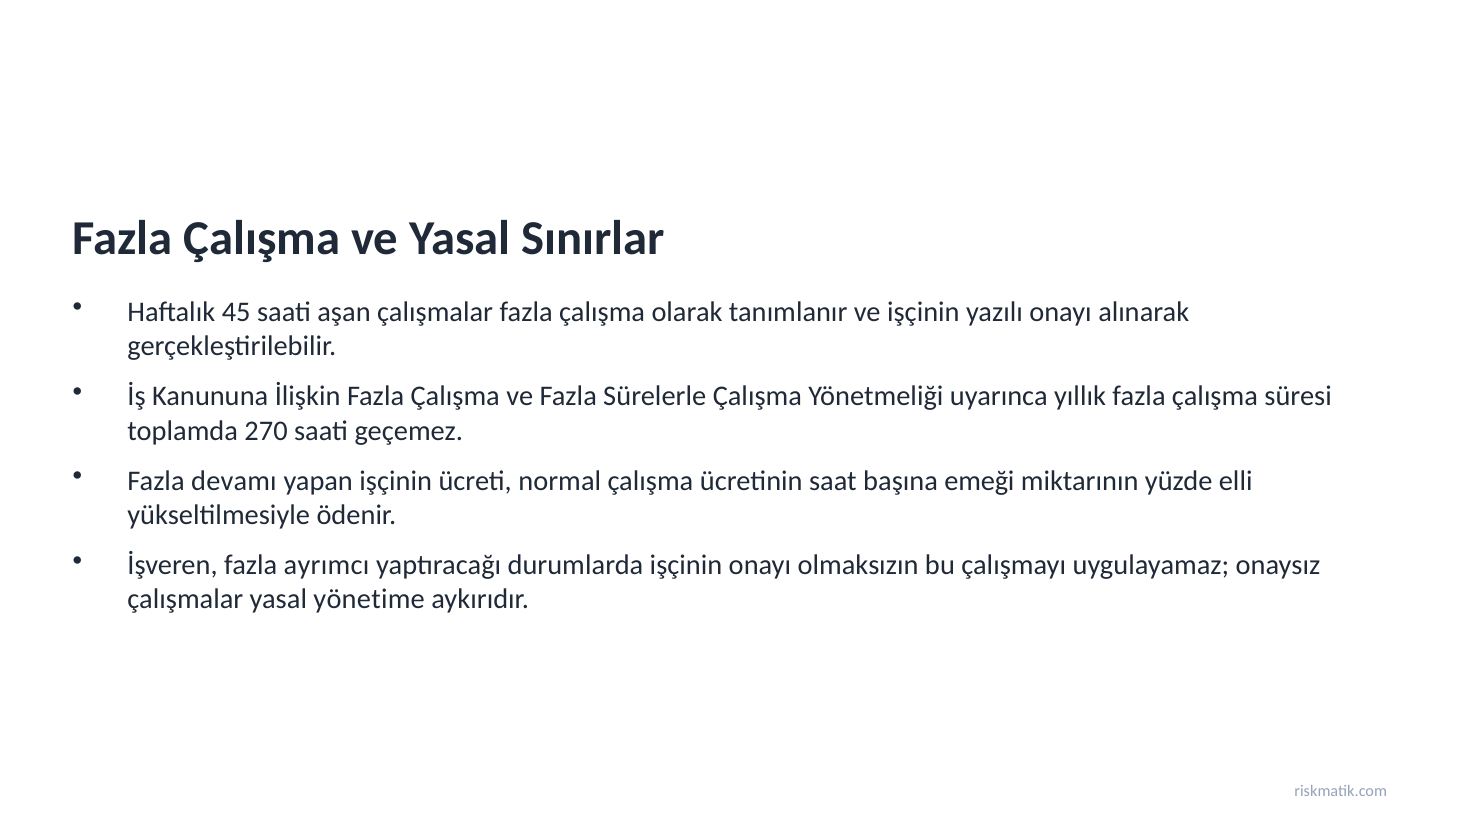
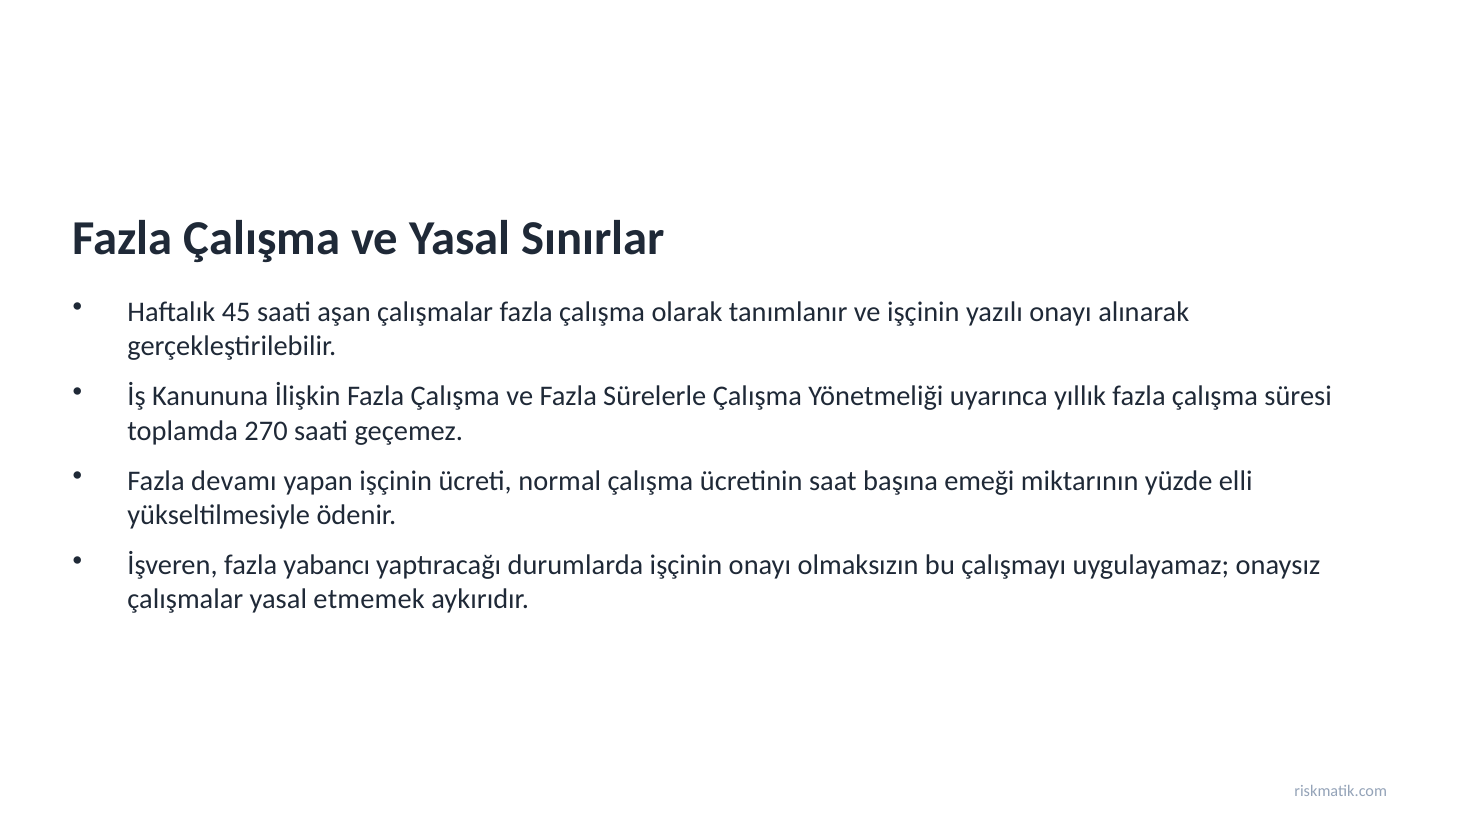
ayrımcı: ayrımcı -> yabancı
yönetime: yönetime -> etmemek
